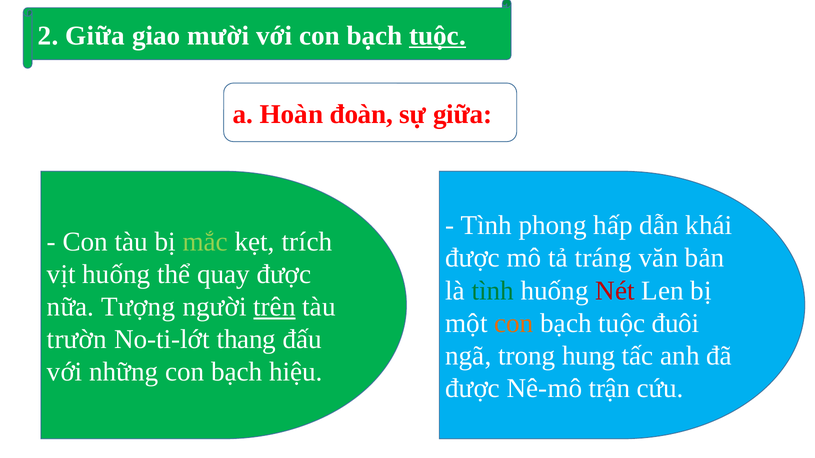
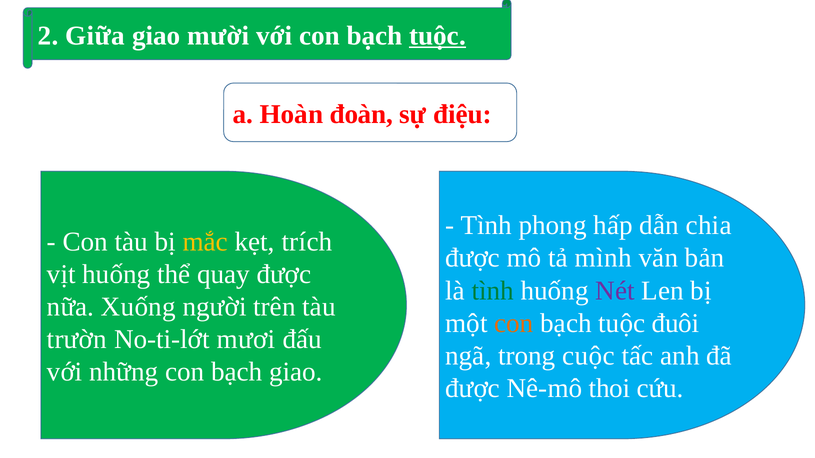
sự giữa: giữa -> điệu
khái: khái -> chia
mắc colour: light green -> yellow
tráng: tráng -> mình
Nét colour: red -> purple
Tượng: Tượng -> Xuống
trên underline: present -> none
thang: thang -> mươi
hung: hung -> cuộc
bạch hiệu: hiệu -> giao
trận: trận -> thoi
